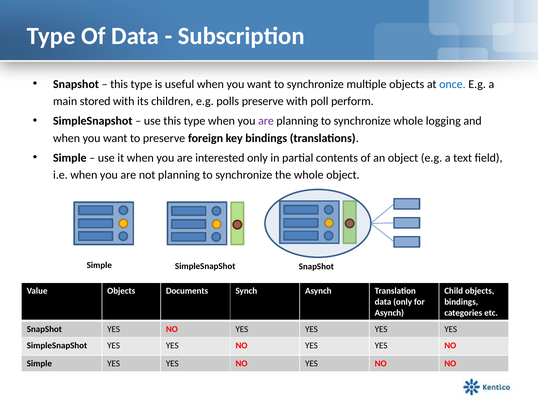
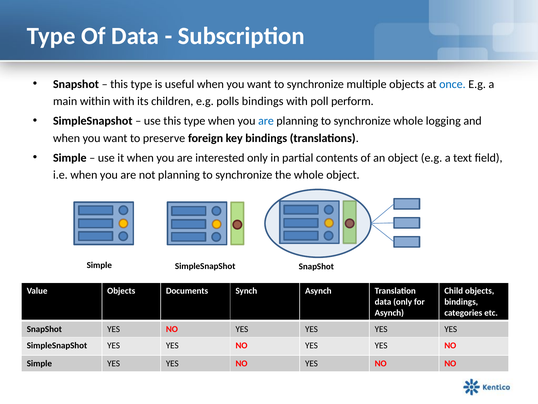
stored: stored -> within
polls preserve: preserve -> bindings
are at (266, 121) colour: purple -> blue
